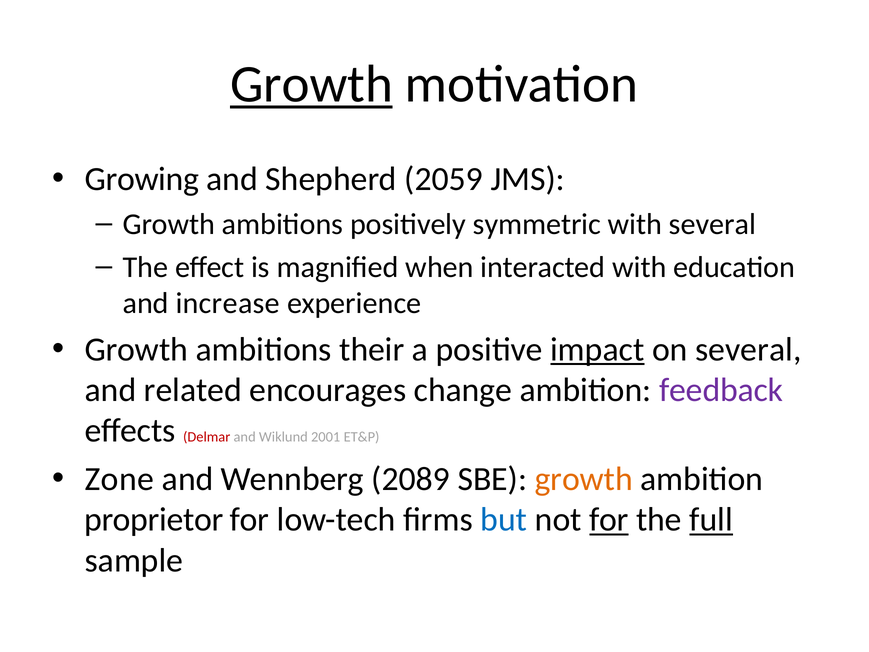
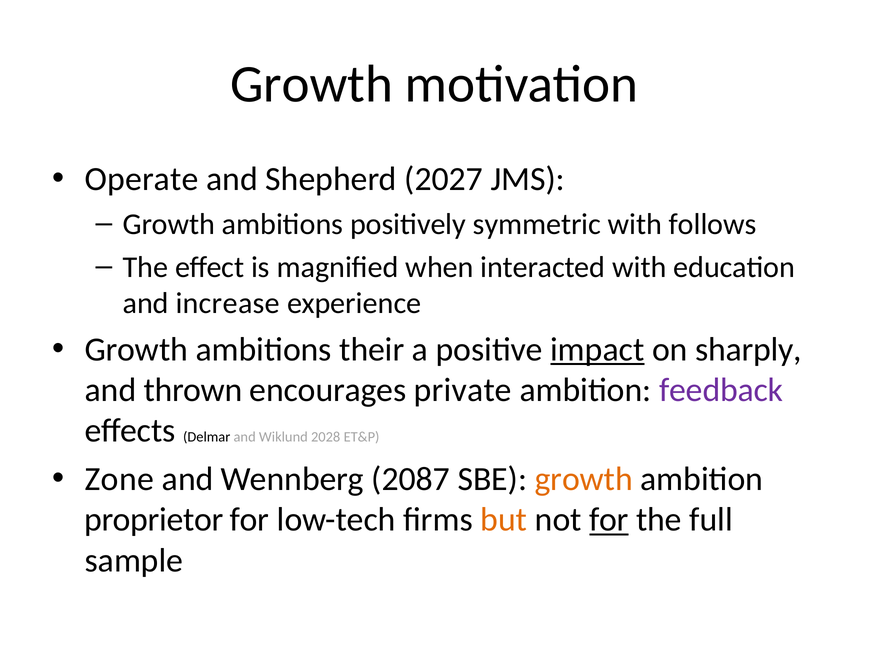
Growth at (312, 84) underline: present -> none
Growing: Growing -> Operate
2059: 2059 -> 2027
with several: several -> follows
on several: several -> sharply
related: related -> thrown
change: change -> private
Delmar colour: red -> black
2001: 2001 -> 2028
2089: 2089 -> 2087
but colour: blue -> orange
full underline: present -> none
